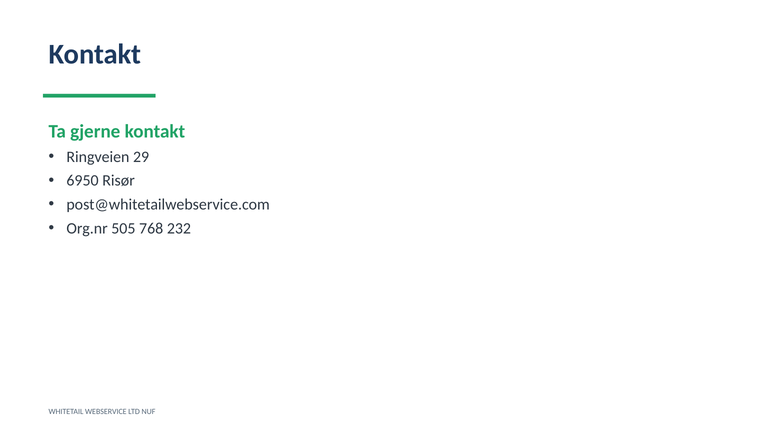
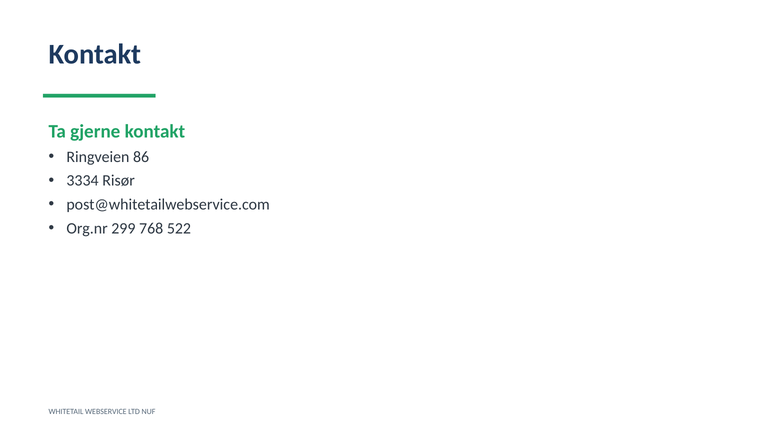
29: 29 -> 86
6950: 6950 -> 3334
505: 505 -> 299
232: 232 -> 522
